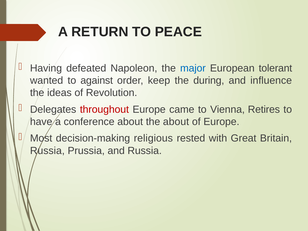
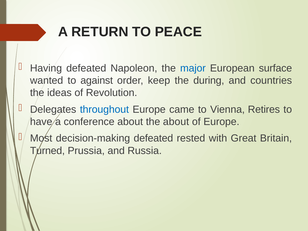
tolerant: tolerant -> surface
influence: influence -> countries
throughout colour: red -> blue
decision-making religious: religious -> defeated
Russia at (47, 151): Russia -> Turned
